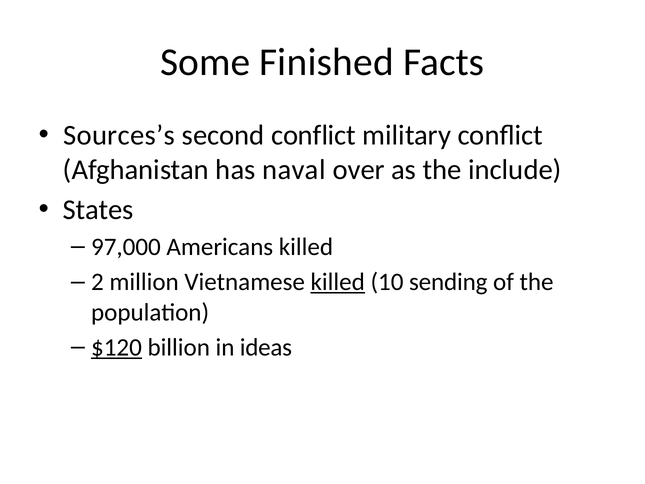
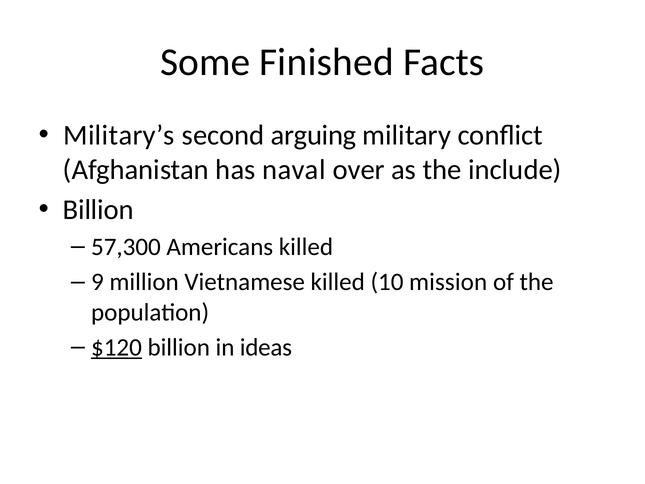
Sources’s: Sources’s -> Military’s
second conflict: conflict -> arguing
States at (98, 210): States -> Billion
97,000: 97,000 -> 57,300
2: 2 -> 9
killed at (338, 282) underline: present -> none
sending: sending -> mission
